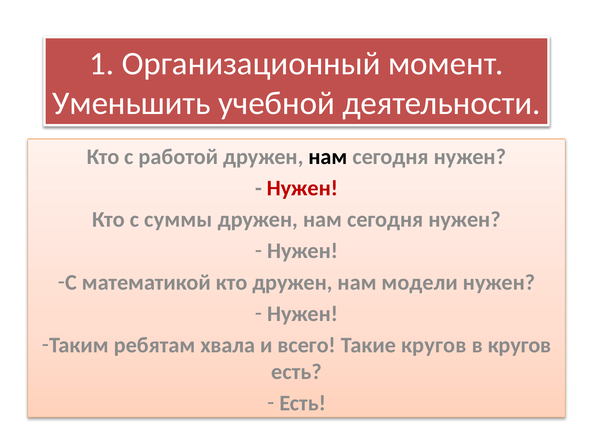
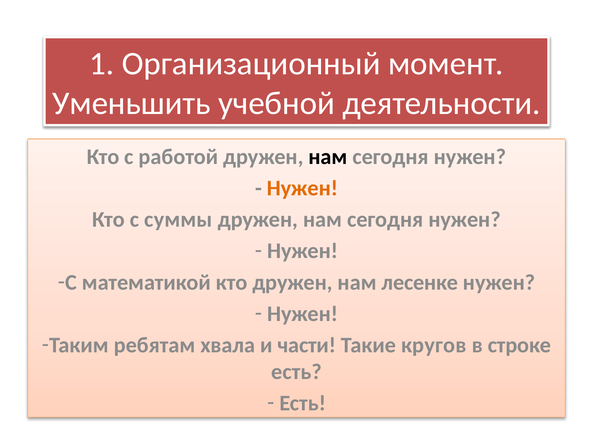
Нужен at (302, 188) colour: red -> orange
модели: модели -> лесенке
всего: всего -> части
в кругов: кругов -> строке
